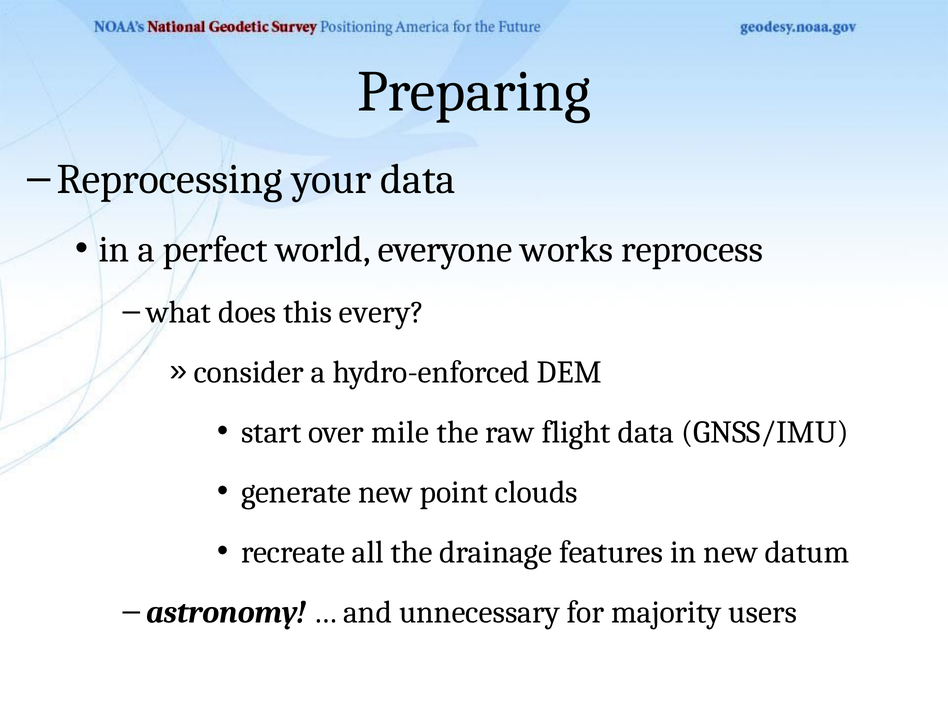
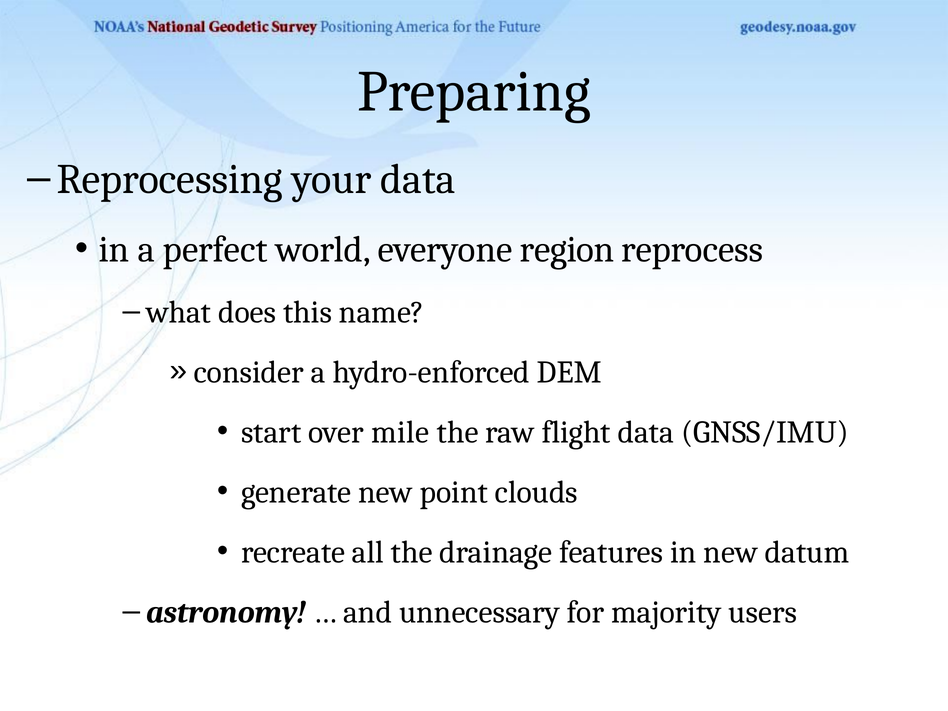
works: works -> region
every: every -> name
